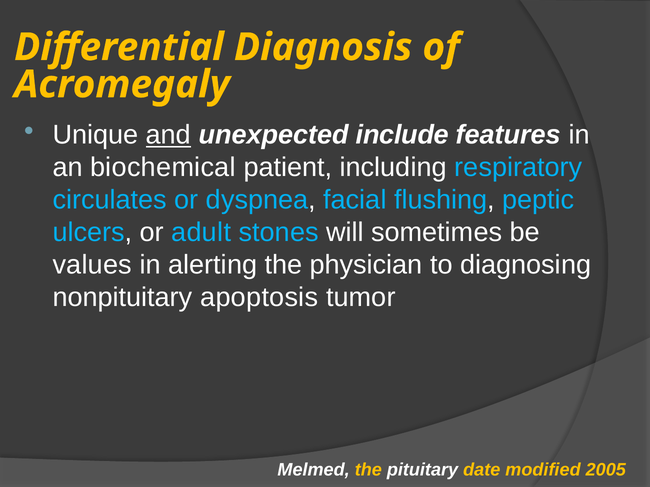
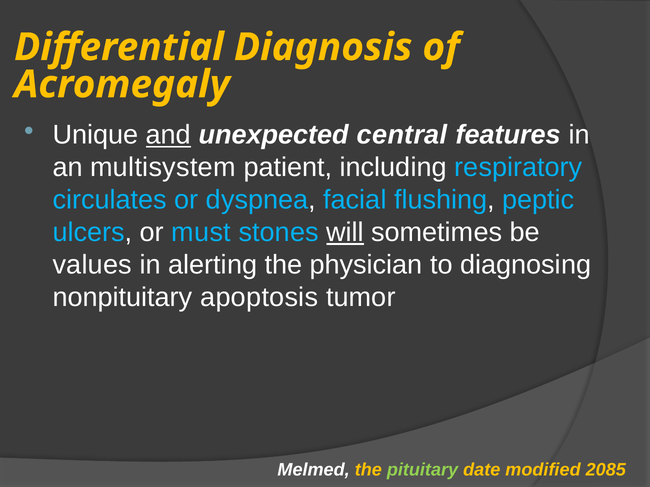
include: include -> central
biochemical: biochemical -> multisystem
adult: adult -> must
will underline: none -> present
pituitary colour: white -> light green
2005: 2005 -> 2085
